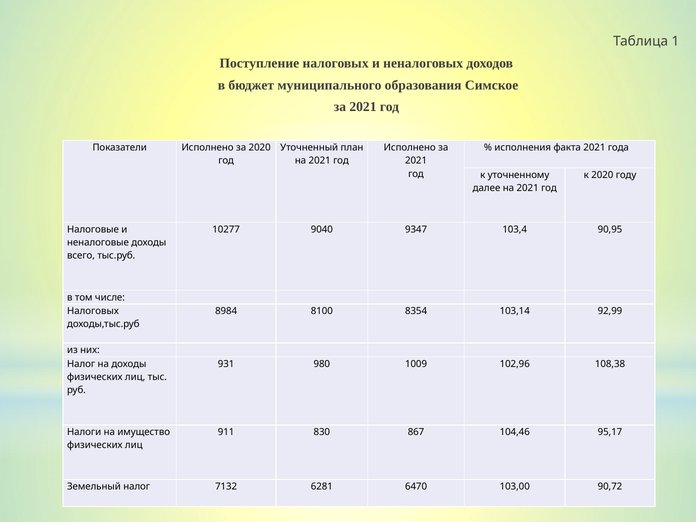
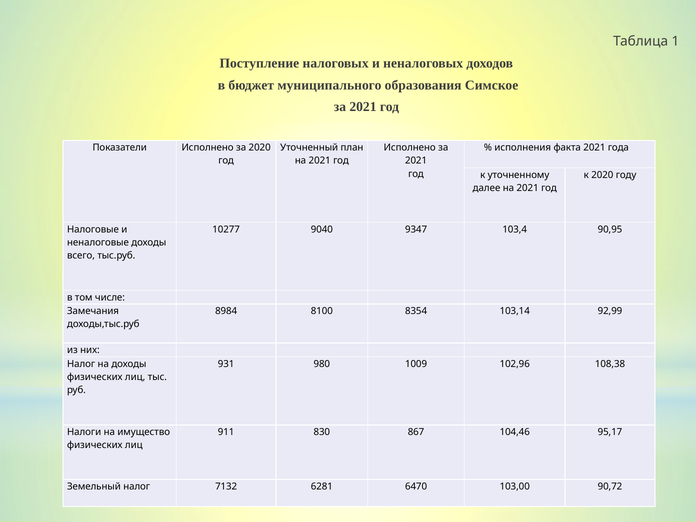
Налоговых at (93, 311): Налоговых -> Замечания
